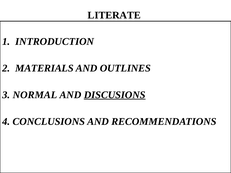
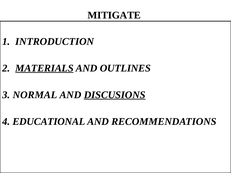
LITERATE: LITERATE -> MITIGATE
MATERIALS underline: none -> present
CONCLUSIONS: CONCLUSIONS -> EDUCATIONAL
